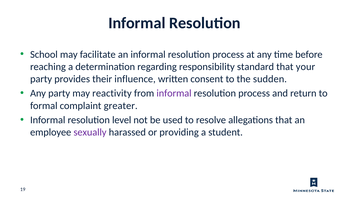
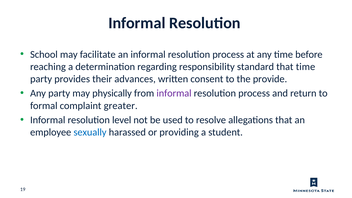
that your: your -> time
influence: influence -> advances
sudden: sudden -> provide
reactivity: reactivity -> physically
sexually colour: purple -> blue
